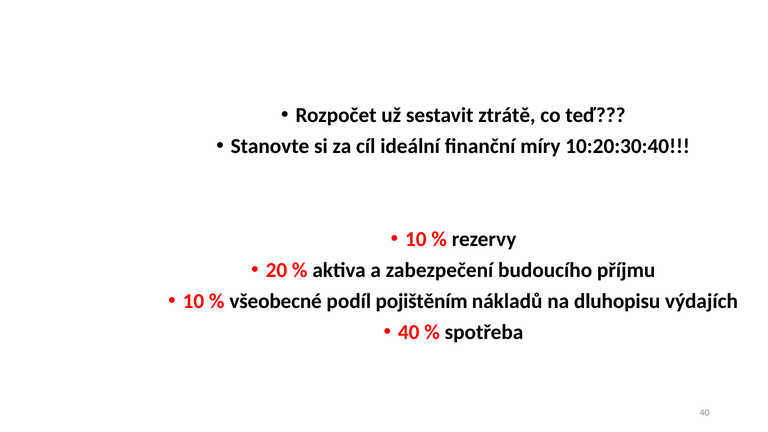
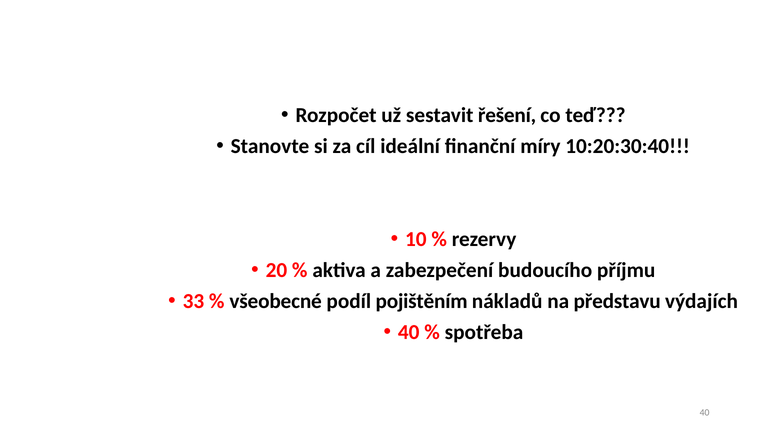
ztrátě: ztrátě -> řešení
10 at (193, 301): 10 -> 33
dluhopisu: dluhopisu -> představu
